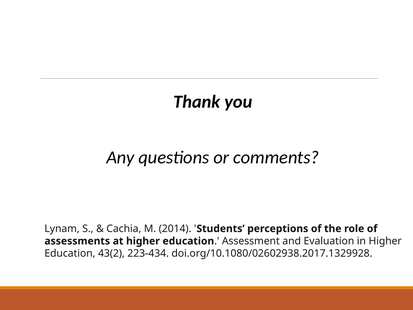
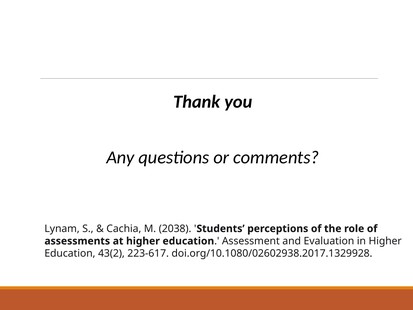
2014: 2014 -> 2038
223-434: 223-434 -> 223-617
